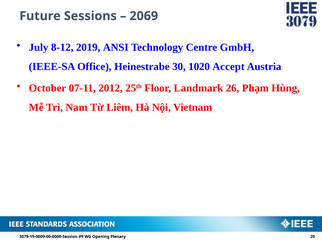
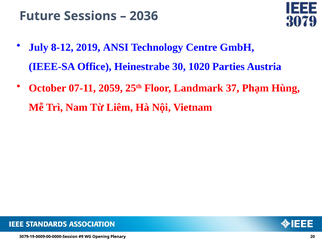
2069: 2069 -> 2036
Accept: Accept -> Parties
2012: 2012 -> 2059
26: 26 -> 37
